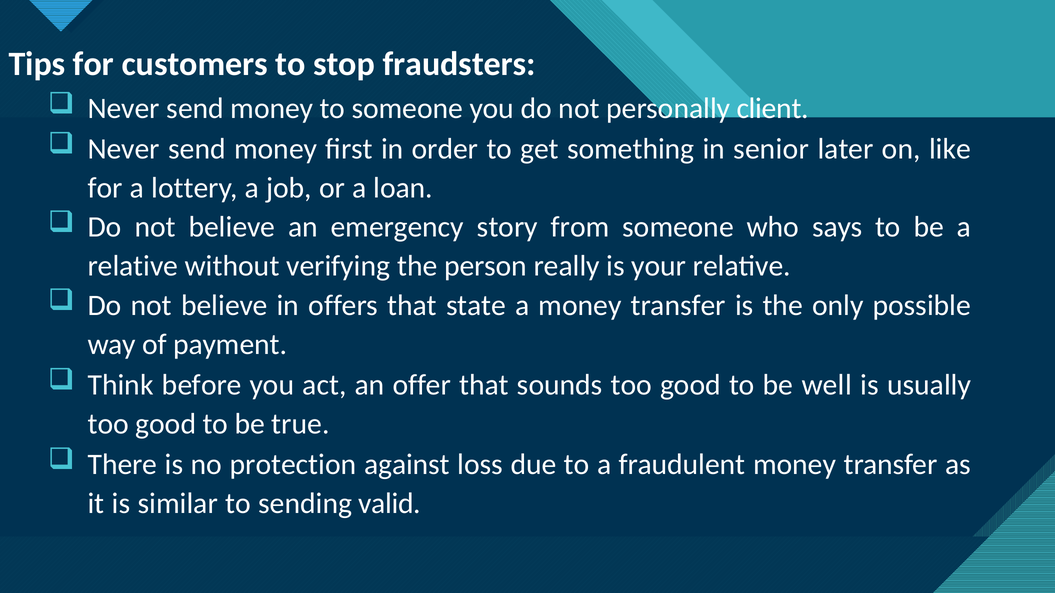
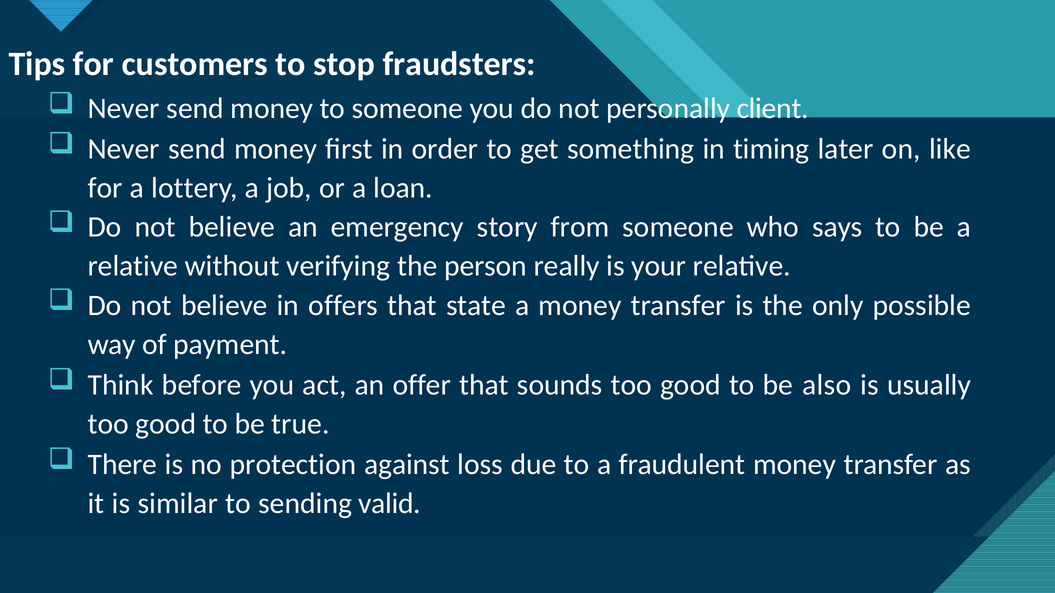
senior: senior -> timing
well: well -> also
